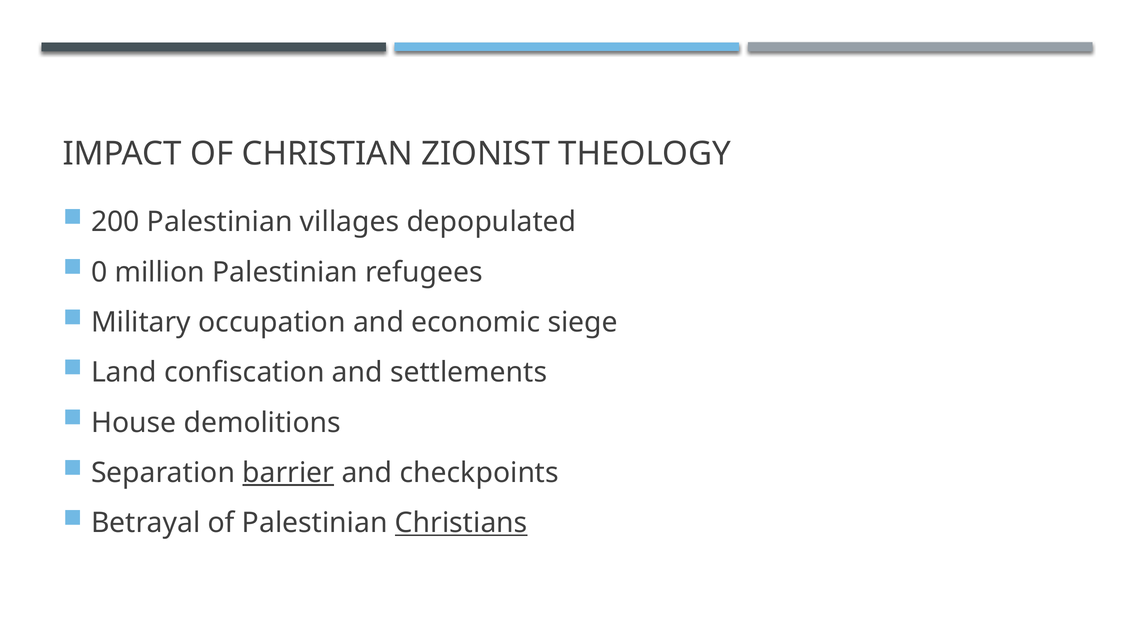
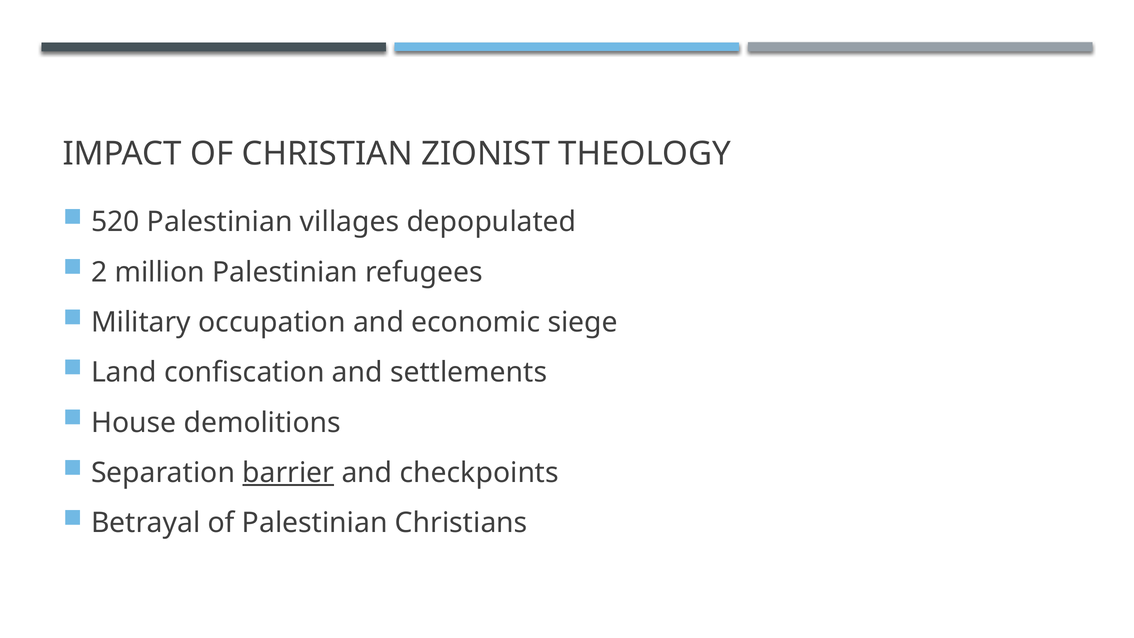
200: 200 -> 520
0: 0 -> 2
Christians underline: present -> none
